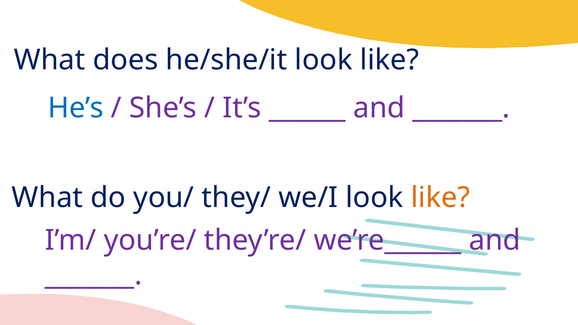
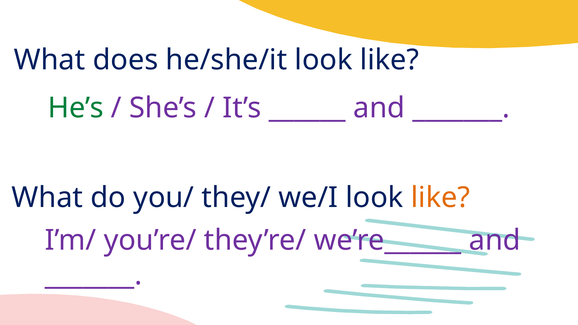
He’s colour: blue -> green
